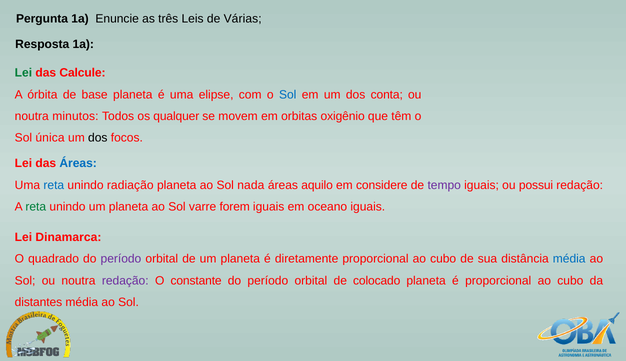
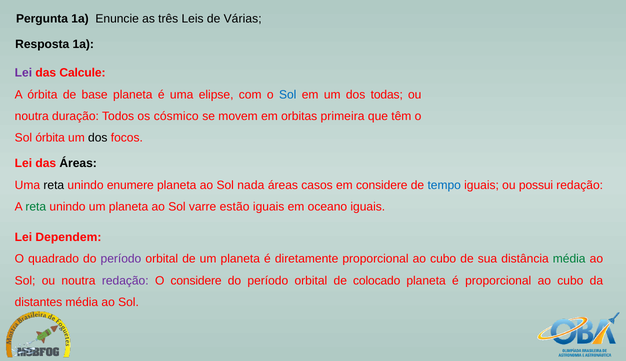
Lei at (23, 73) colour: green -> purple
conta: conta -> todas
minutos: minutos -> duração
qualquer: qualquer -> cósmico
oxigênio: oxigênio -> primeira
Sol única: única -> órbita
Áreas at (78, 163) colour: blue -> black
reta at (54, 185) colour: blue -> black
radiação: radiação -> enumere
aquilo: aquilo -> casos
tempo colour: purple -> blue
forem: forem -> estão
Dinamarca: Dinamarca -> Dependem
média at (569, 259) colour: blue -> green
O constante: constante -> considere
